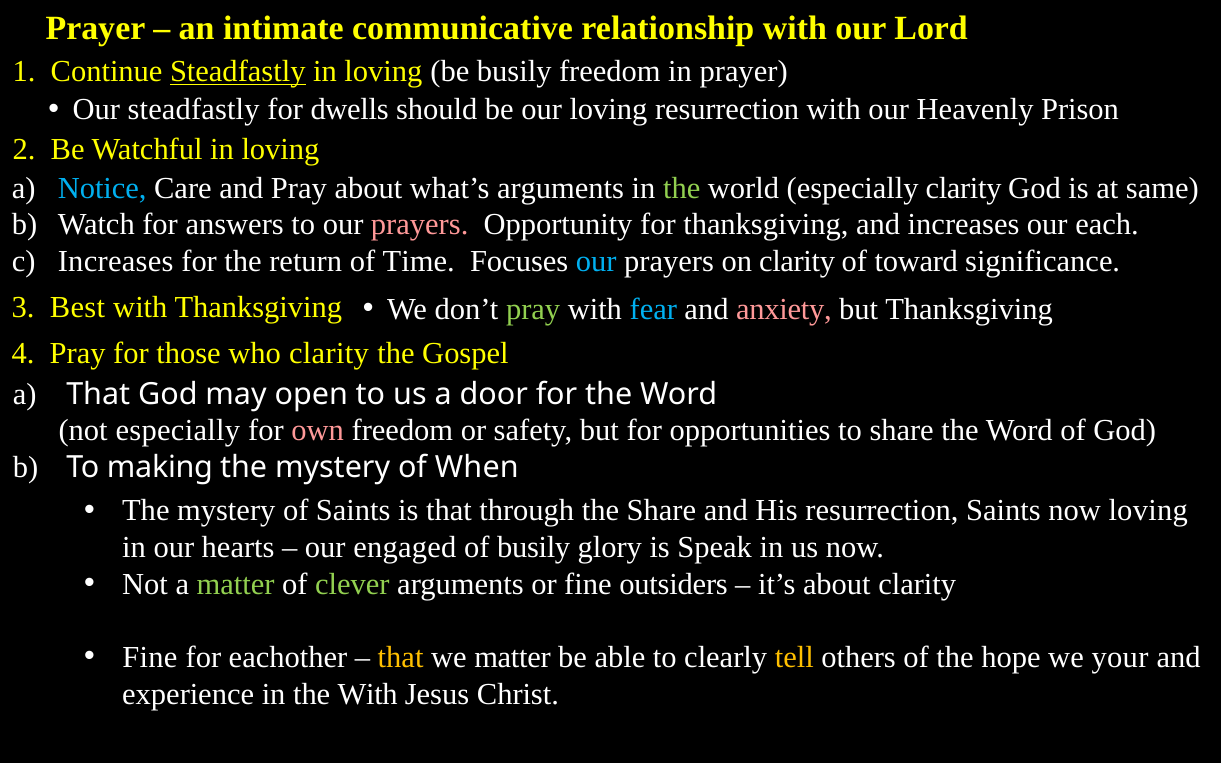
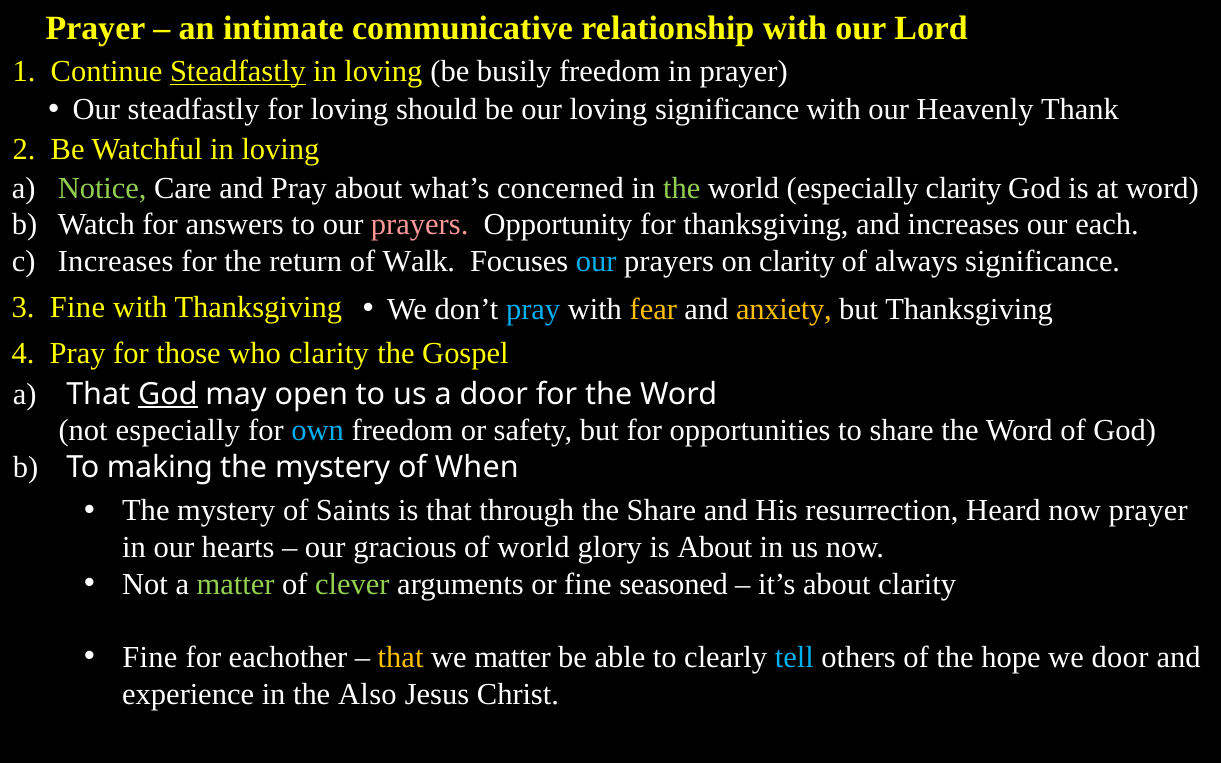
for dwells: dwells -> loving
loving resurrection: resurrection -> significance
Prison: Prison -> Thank
Notice colour: light blue -> light green
what’s arguments: arguments -> concerned
at same: same -> word
Time: Time -> Walk
toward: toward -> always
3 Best: Best -> Fine
pray at (533, 309) colour: light green -> light blue
fear colour: light blue -> yellow
anxiety colour: pink -> yellow
God at (168, 394) underline: none -> present
own colour: pink -> light blue
resurrection Saints: Saints -> Heard
now loving: loving -> prayer
engaged: engaged -> gracious
of busily: busily -> world
is Speak: Speak -> About
outsiders: outsiders -> seasoned
tell colour: yellow -> light blue
we your: your -> door
the With: With -> Also
